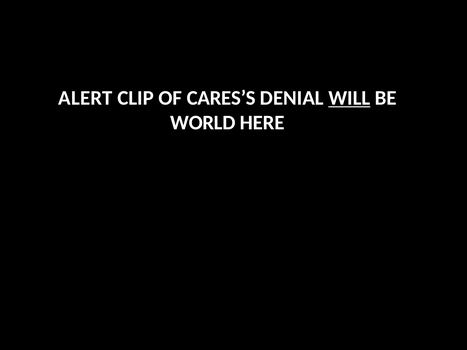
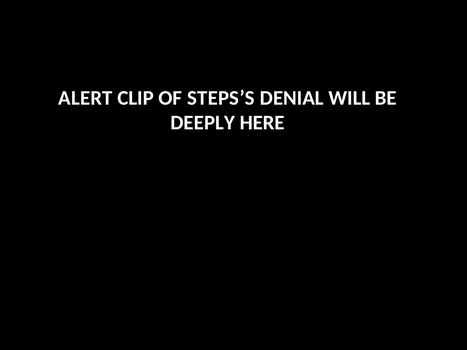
CARES’S: CARES’S -> STEPS’S
WILL underline: present -> none
WORLD: WORLD -> DEEPLY
